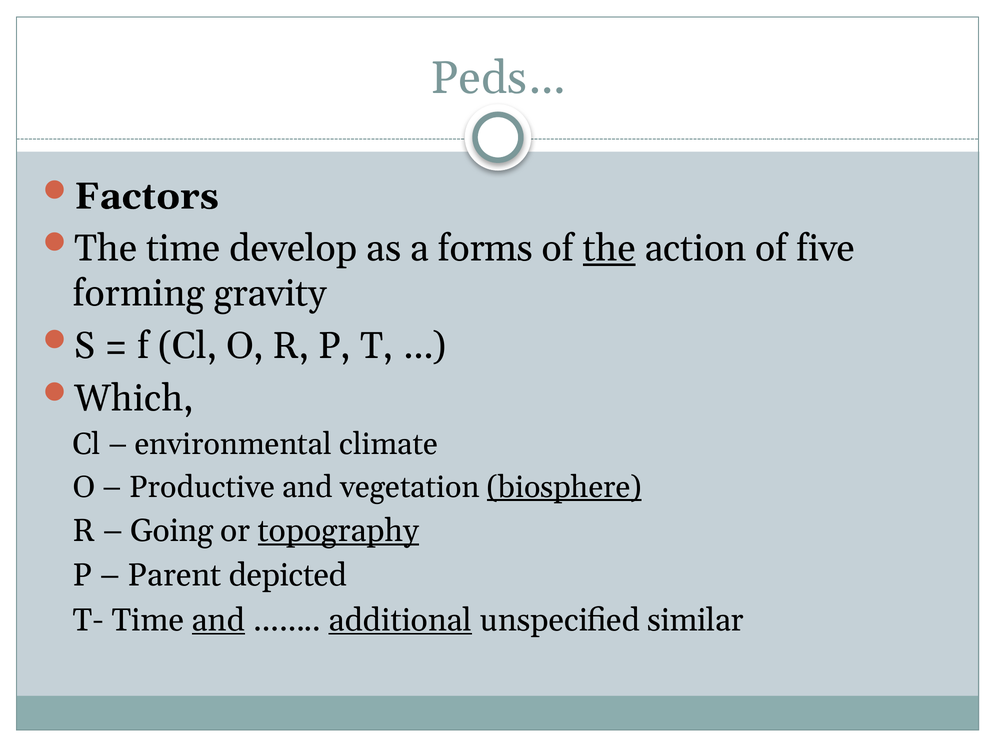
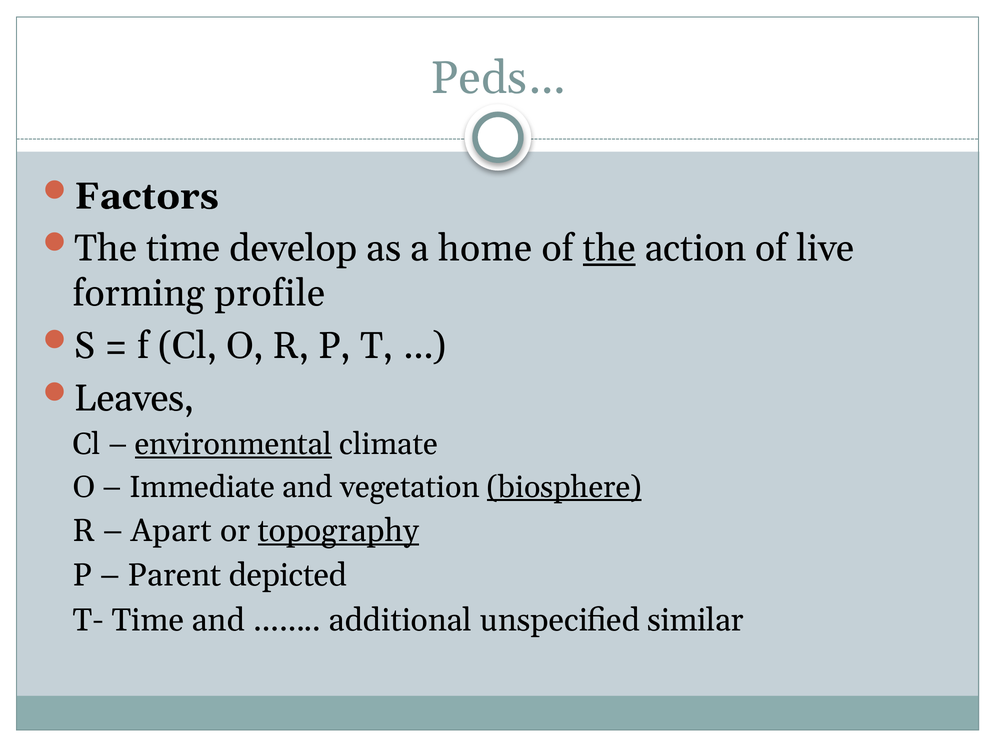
forms: forms -> home
five: five -> live
gravity: gravity -> profile
Which: Which -> Leaves
environmental underline: none -> present
Productive: Productive -> Immediate
Going: Going -> Apart
and at (218, 620) underline: present -> none
additional underline: present -> none
